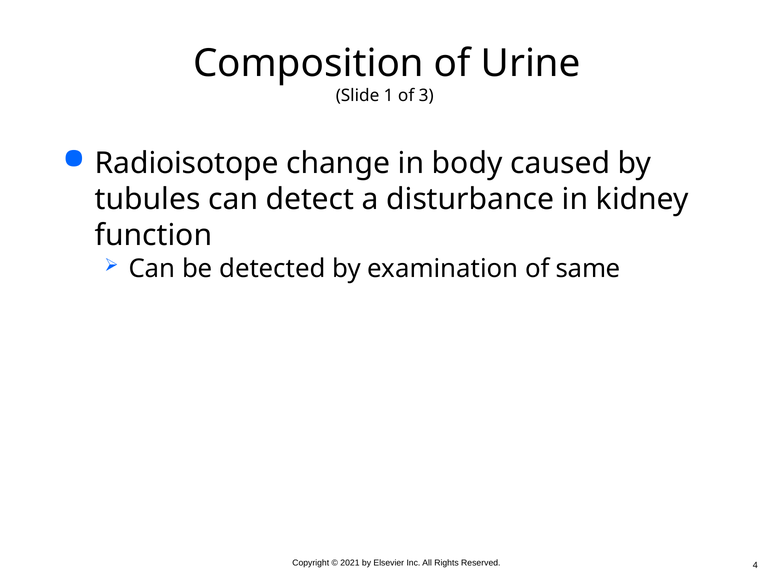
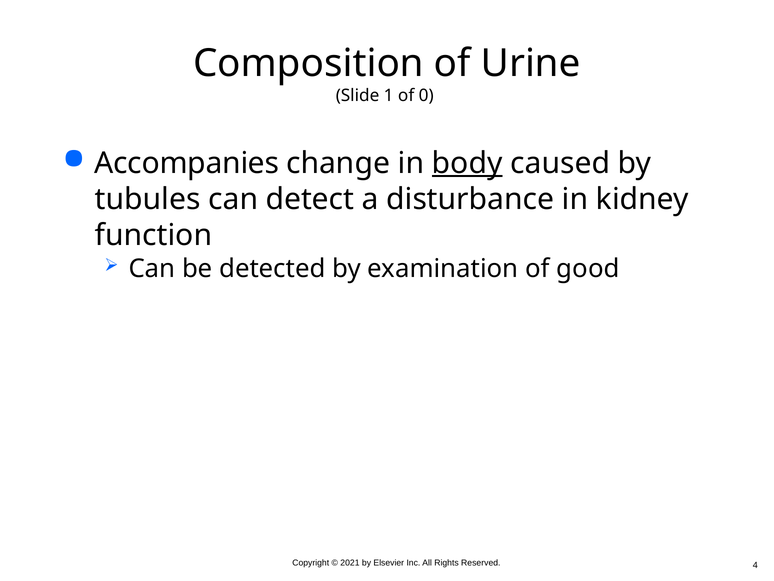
3: 3 -> 0
Radioisotope: Radioisotope -> Accompanies
body underline: none -> present
same: same -> good
